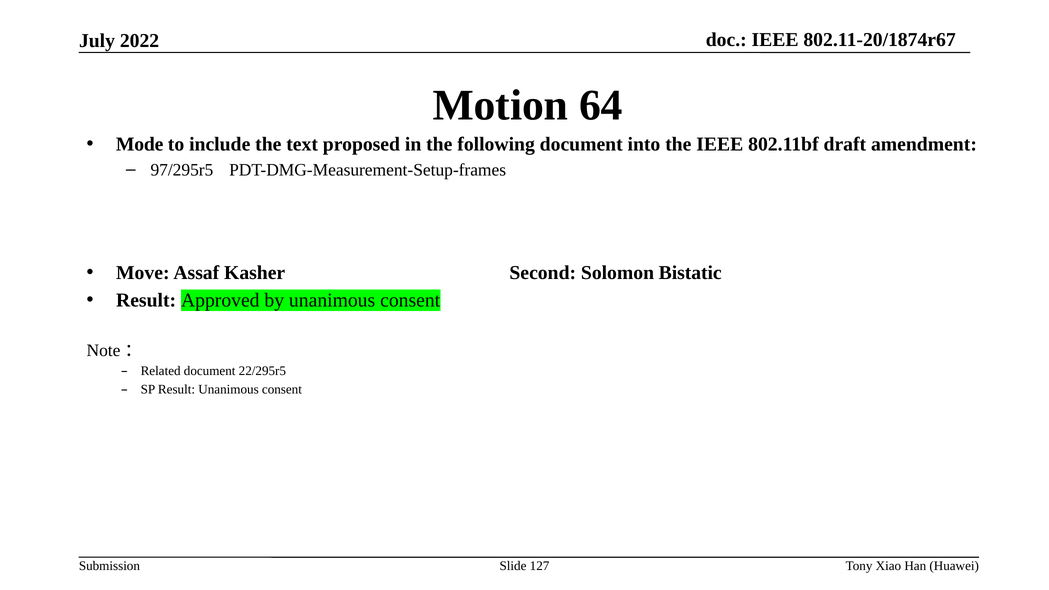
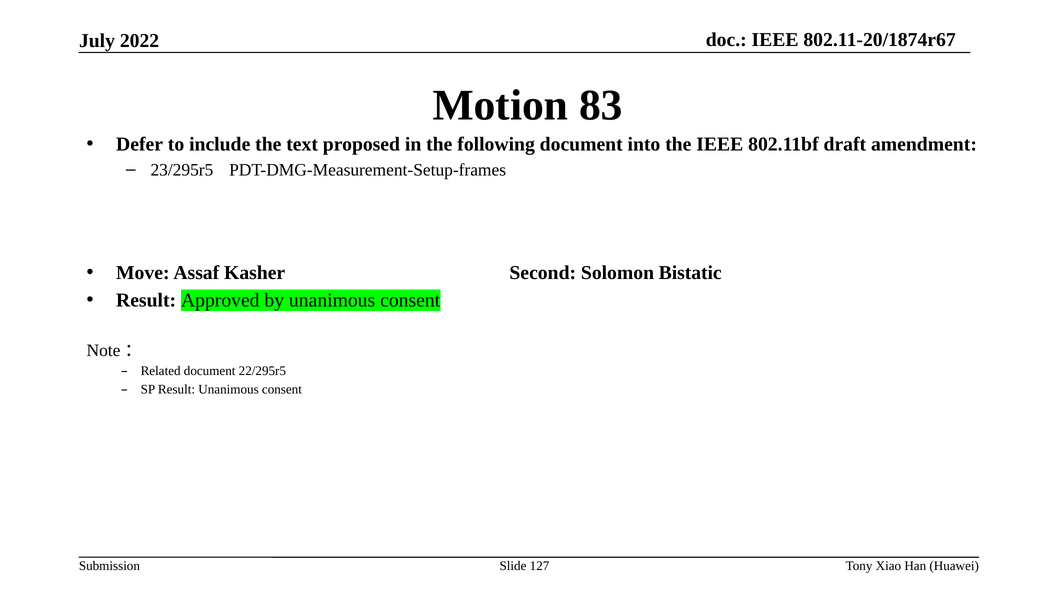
64: 64 -> 83
Mode: Mode -> Defer
97/295r5: 97/295r5 -> 23/295r5
